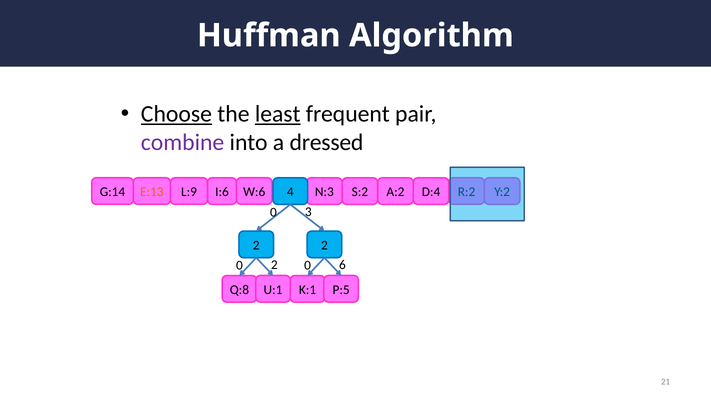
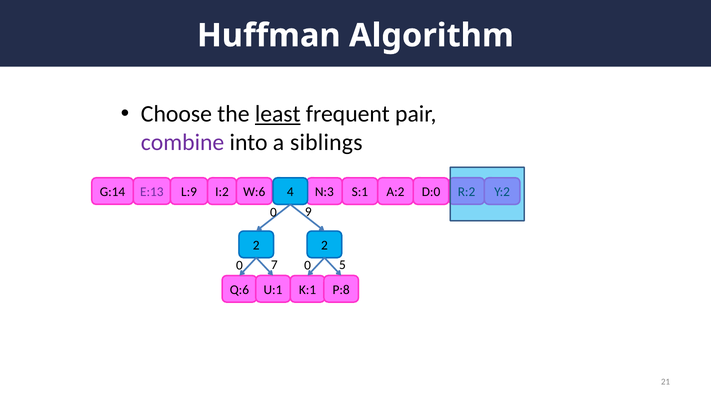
Choose underline: present -> none
dressed: dressed -> siblings
E:13 colour: orange -> purple
I:6: I:6 -> I:2
S:2: S:2 -> S:1
D:4: D:4 -> D:0
3: 3 -> 9
0 2: 2 -> 7
6: 6 -> 5
Q:8: Q:8 -> Q:6
P:5: P:5 -> P:8
